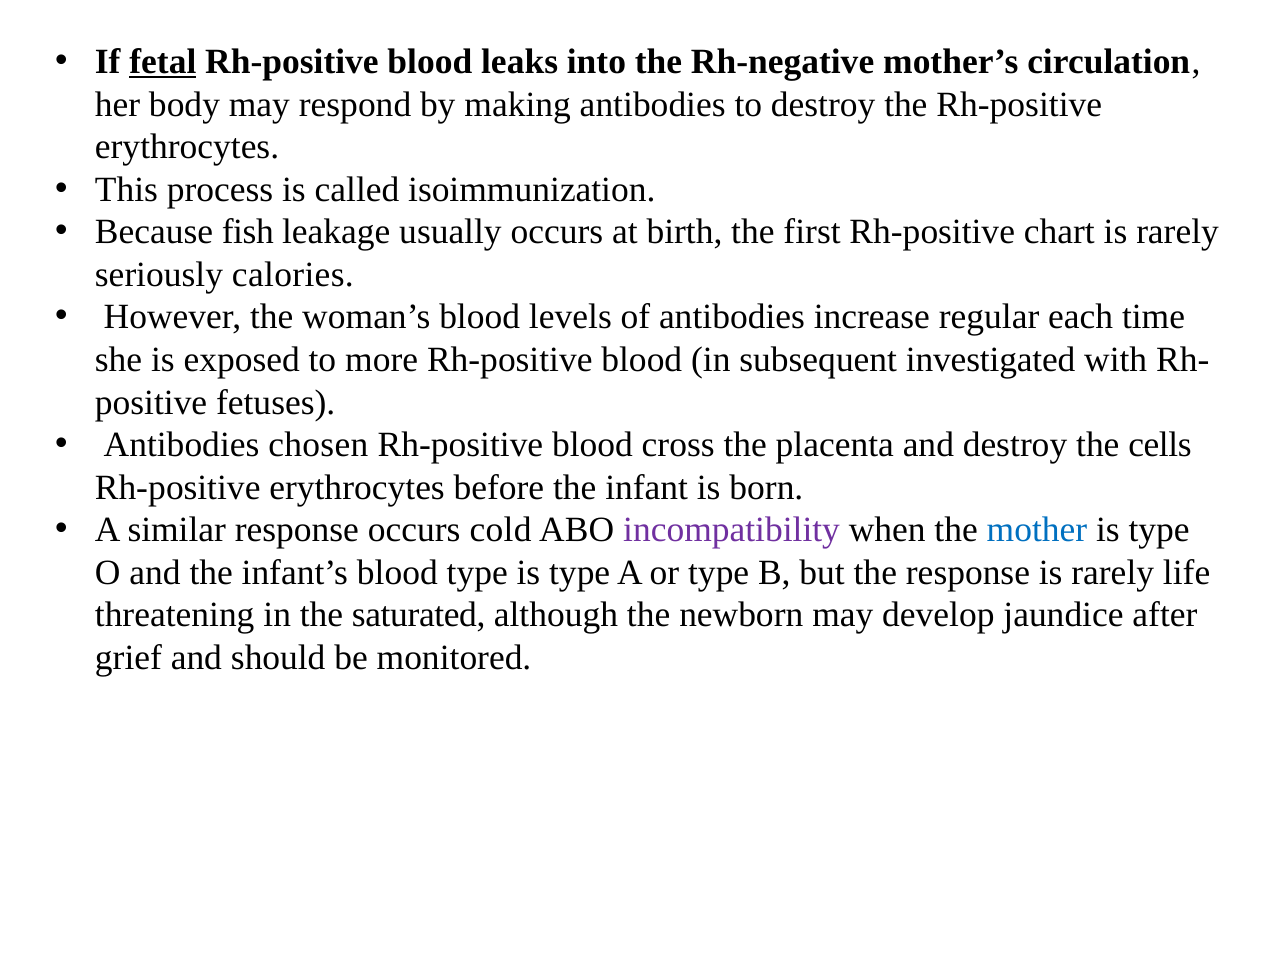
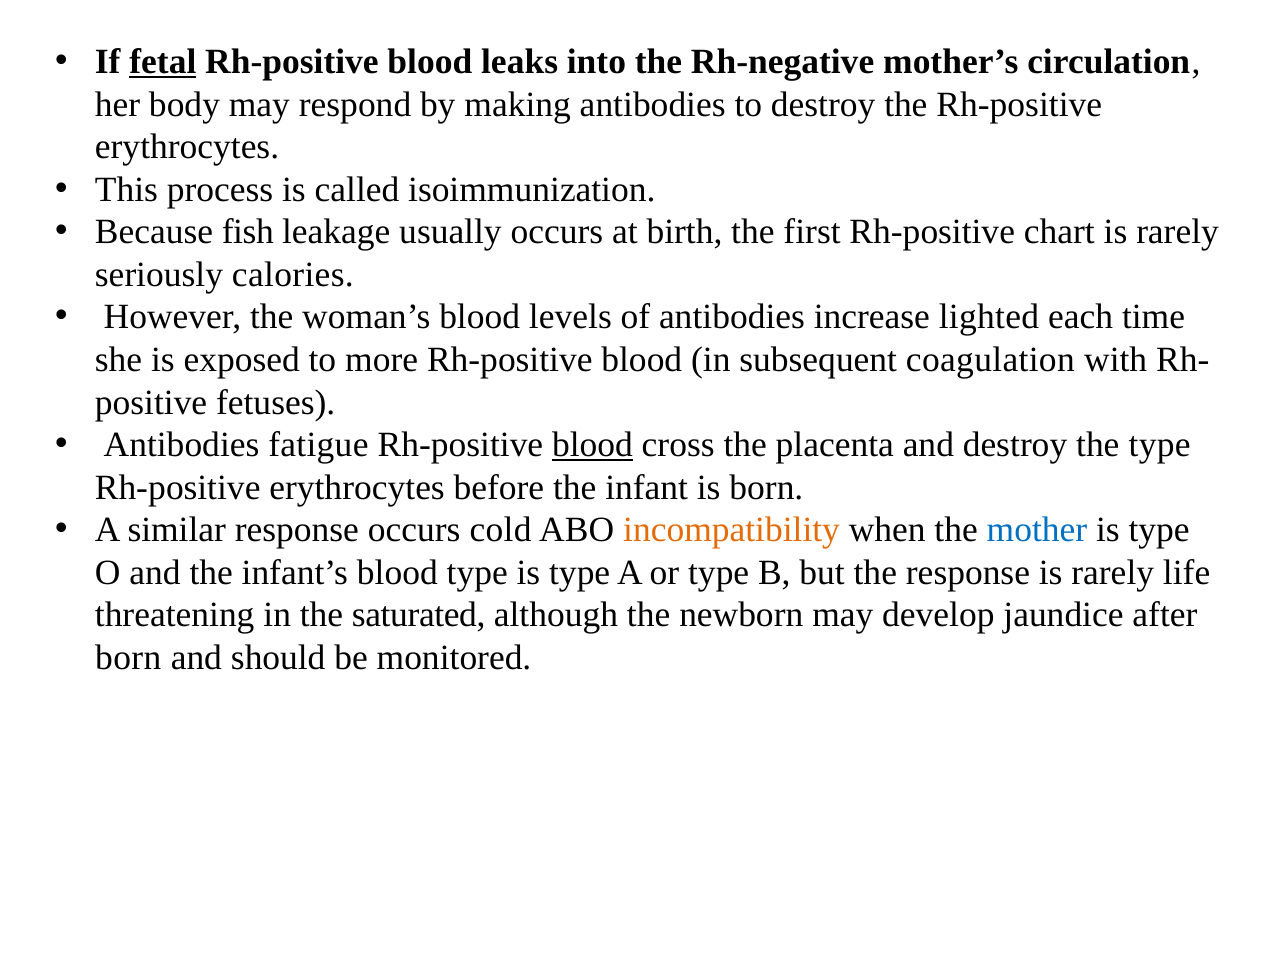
regular: regular -> lighted
investigated: investigated -> coagulation
chosen: chosen -> fatigue
blood at (592, 445) underline: none -> present
the cells: cells -> type
incompatibility colour: purple -> orange
grief at (128, 658): grief -> born
